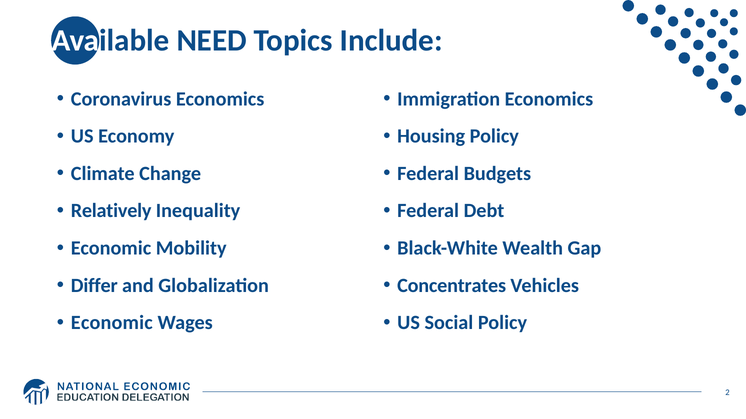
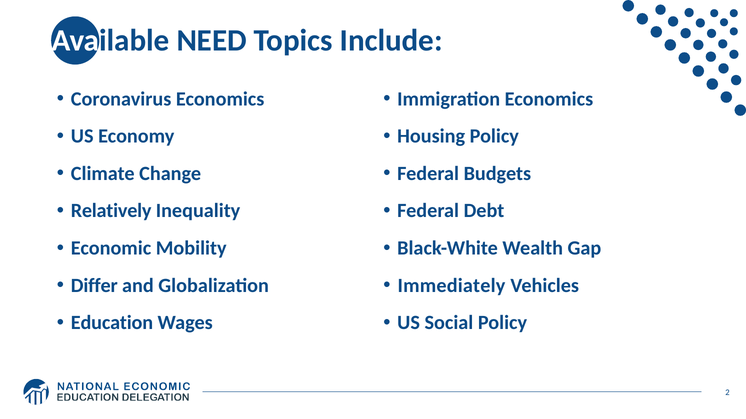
Concentrates: Concentrates -> Immediately
Economic at (112, 323): Economic -> Education
